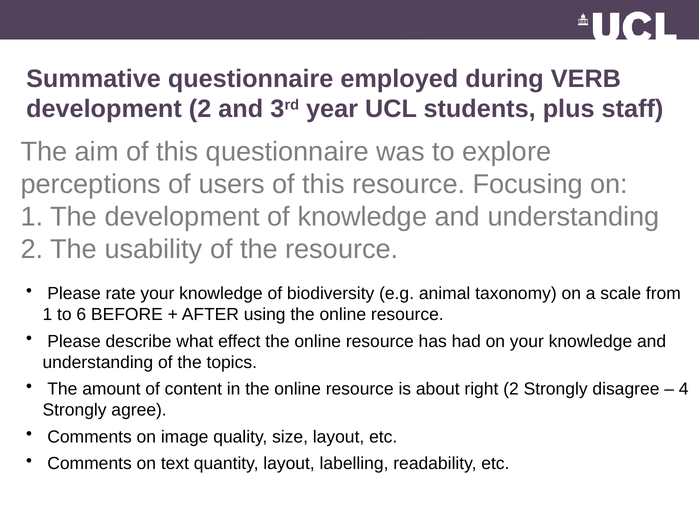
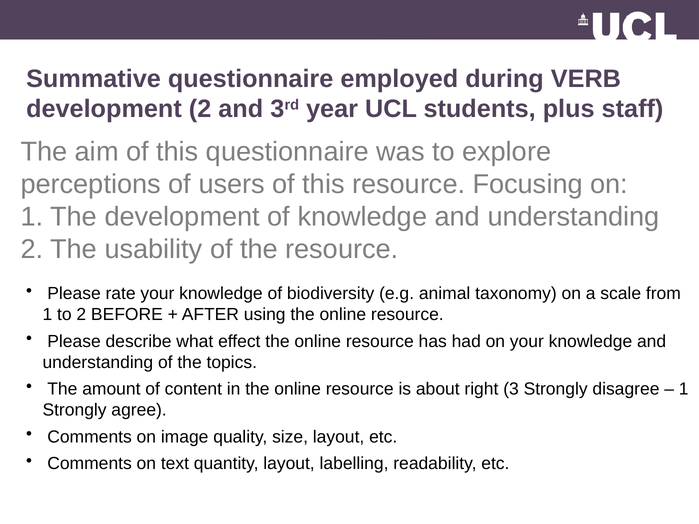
to 6: 6 -> 2
right 2: 2 -> 3
4 at (684, 389): 4 -> 1
